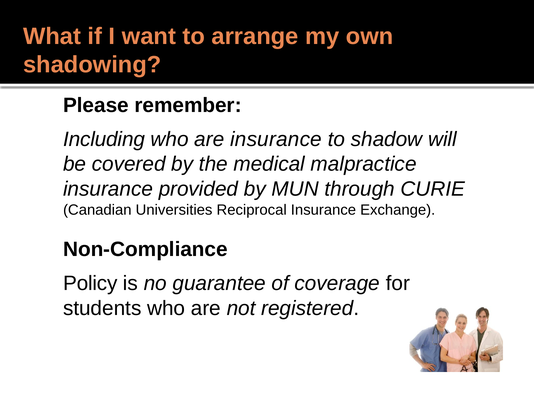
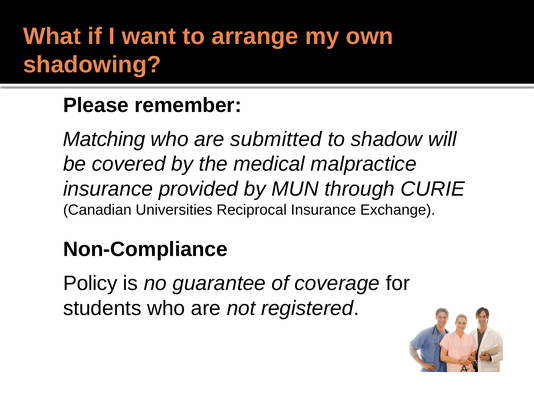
Including: Including -> Matching
are insurance: insurance -> submitted
